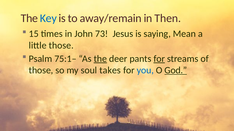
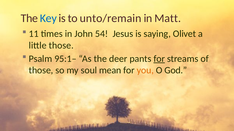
away/remain: away/remain -> unto/remain
Then: Then -> Matt
15: 15 -> 11
73: 73 -> 54
Mean: Mean -> Olivet
75:1–: 75:1– -> 95:1–
the at (100, 59) underline: present -> none
takes: takes -> mean
you colour: blue -> orange
God underline: present -> none
